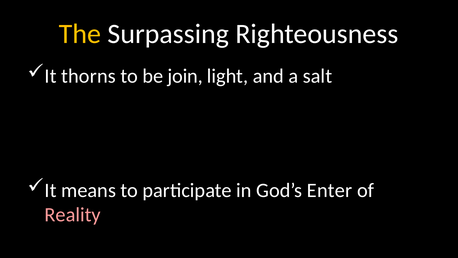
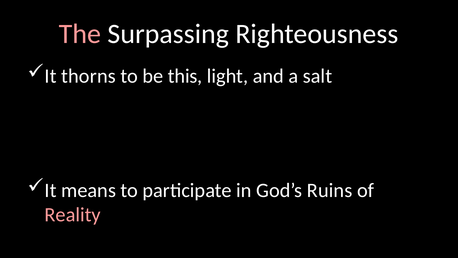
The colour: yellow -> pink
join: join -> this
Enter: Enter -> Ruins
